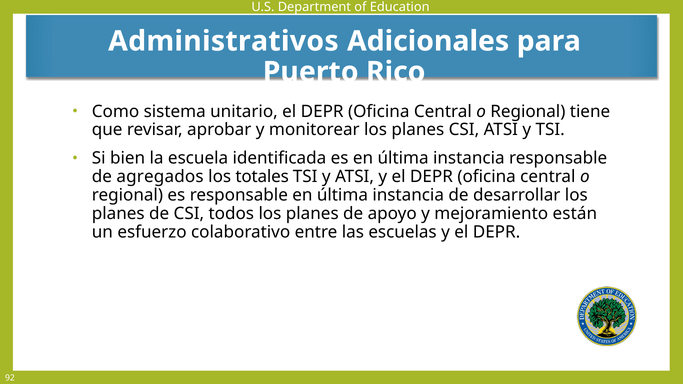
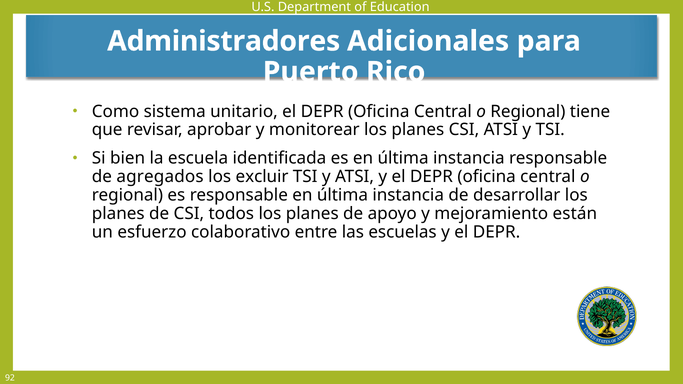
Administrativos: Administrativos -> Administradores
totales: totales -> excluir
